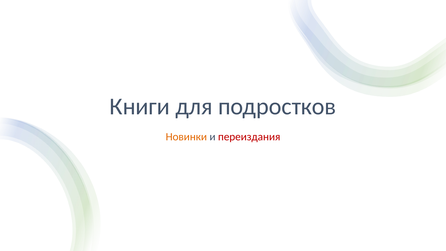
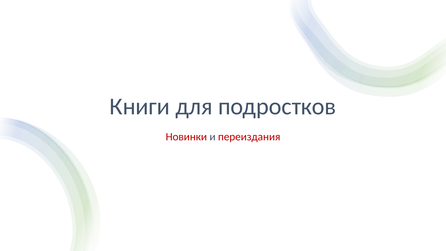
Новинки colour: orange -> red
